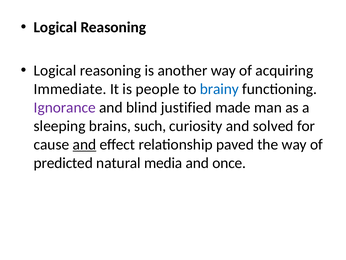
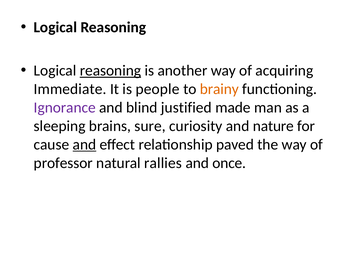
reasoning at (110, 70) underline: none -> present
brainy colour: blue -> orange
such: such -> sure
solved: solved -> nature
predicted: predicted -> professor
media: media -> rallies
